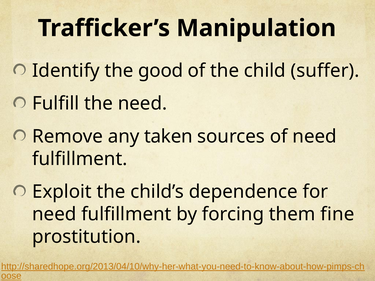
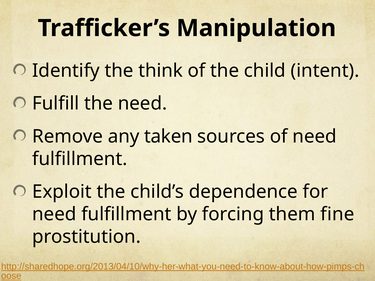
good: good -> think
suffer: suffer -> intent
